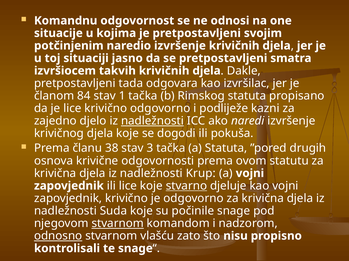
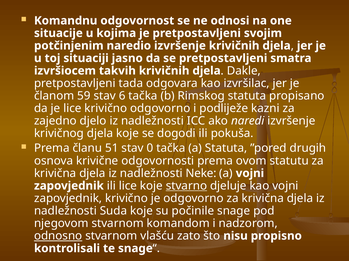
84: 84 -> 59
1: 1 -> 6
nadležnosti at (152, 121) underline: present -> none
38: 38 -> 51
3: 3 -> 0
Krup: Krup -> Neke
stvarnom at (118, 224) underline: present -> none
